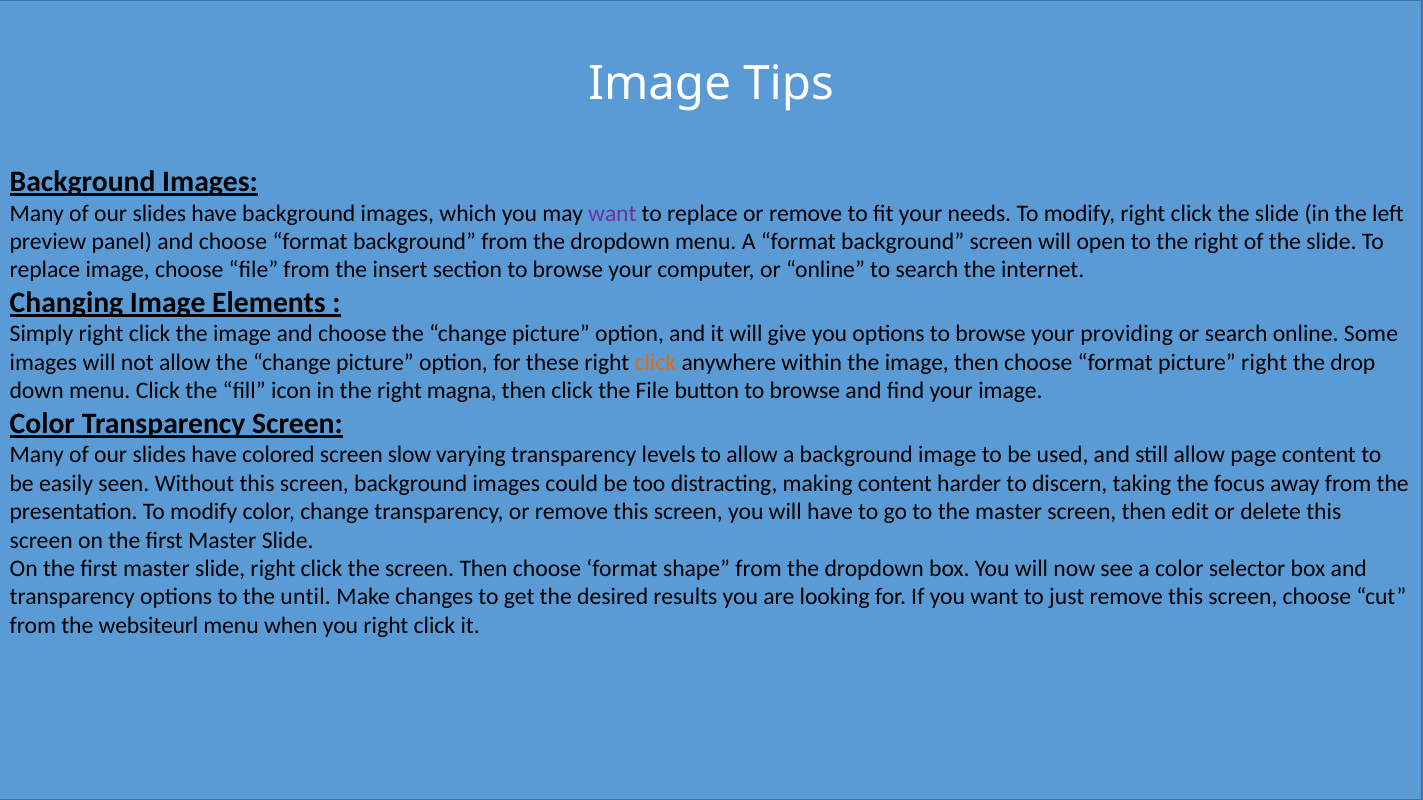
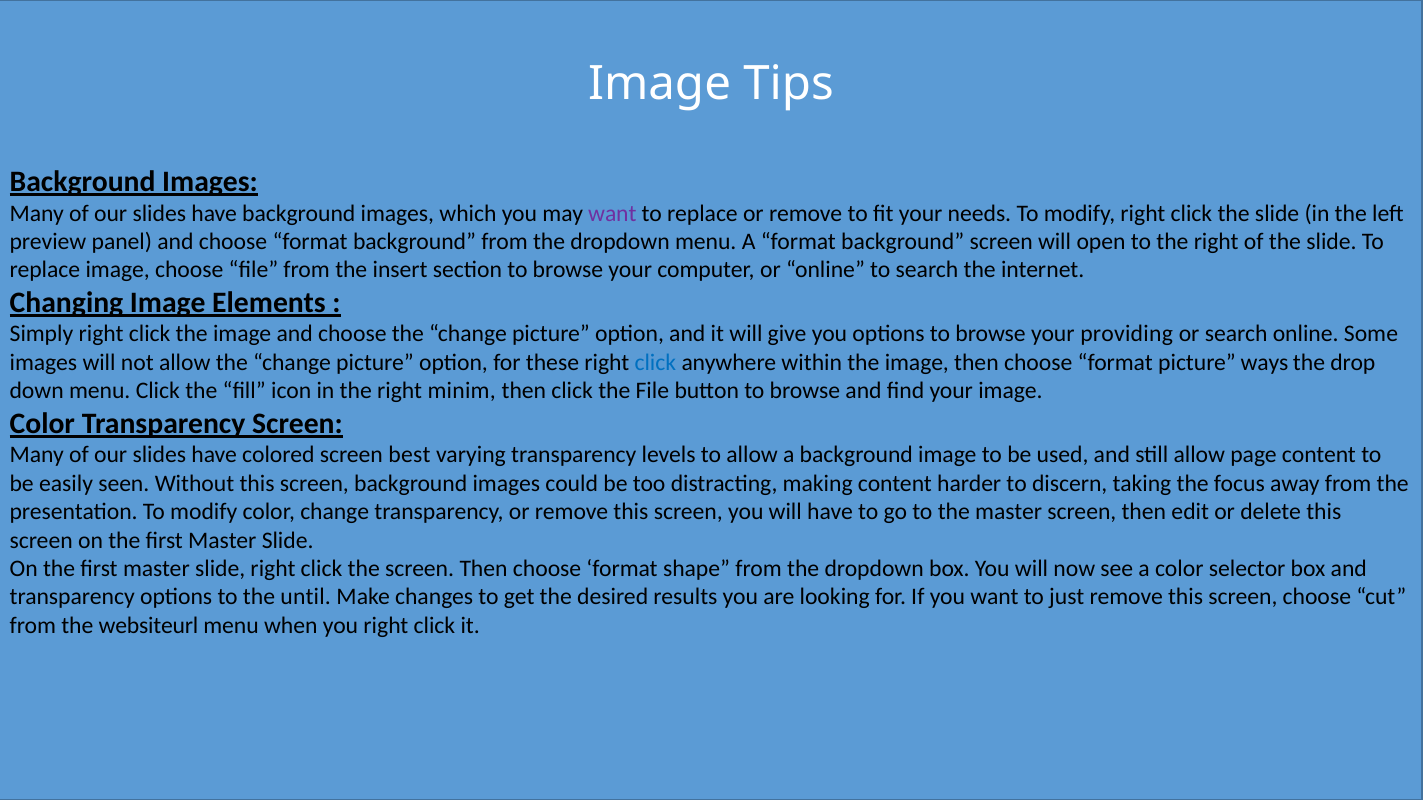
click at (655, 363) colour: orange -> blue
picture right: right -> ways
magna: magna -> minim
slow: slow -> best
